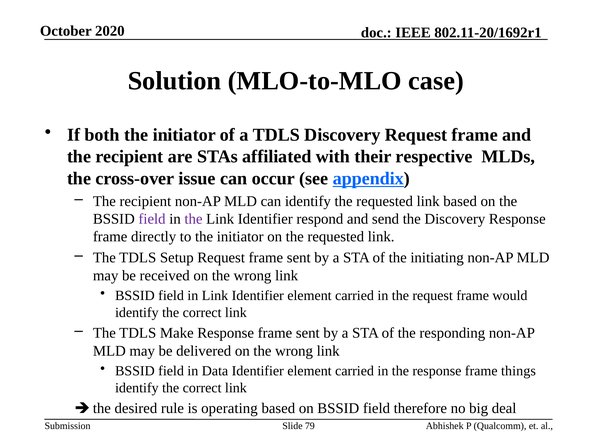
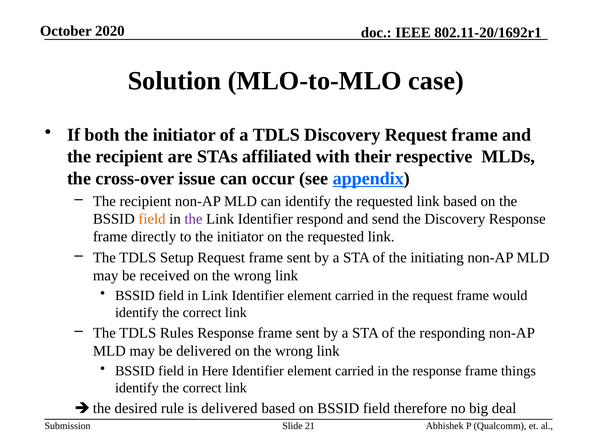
field at (152, 219) colour: purple -> orange
Make: Make -> Rules
Data: Data -> Here
is operating: operating -> delivered
79: 79 -> 21
